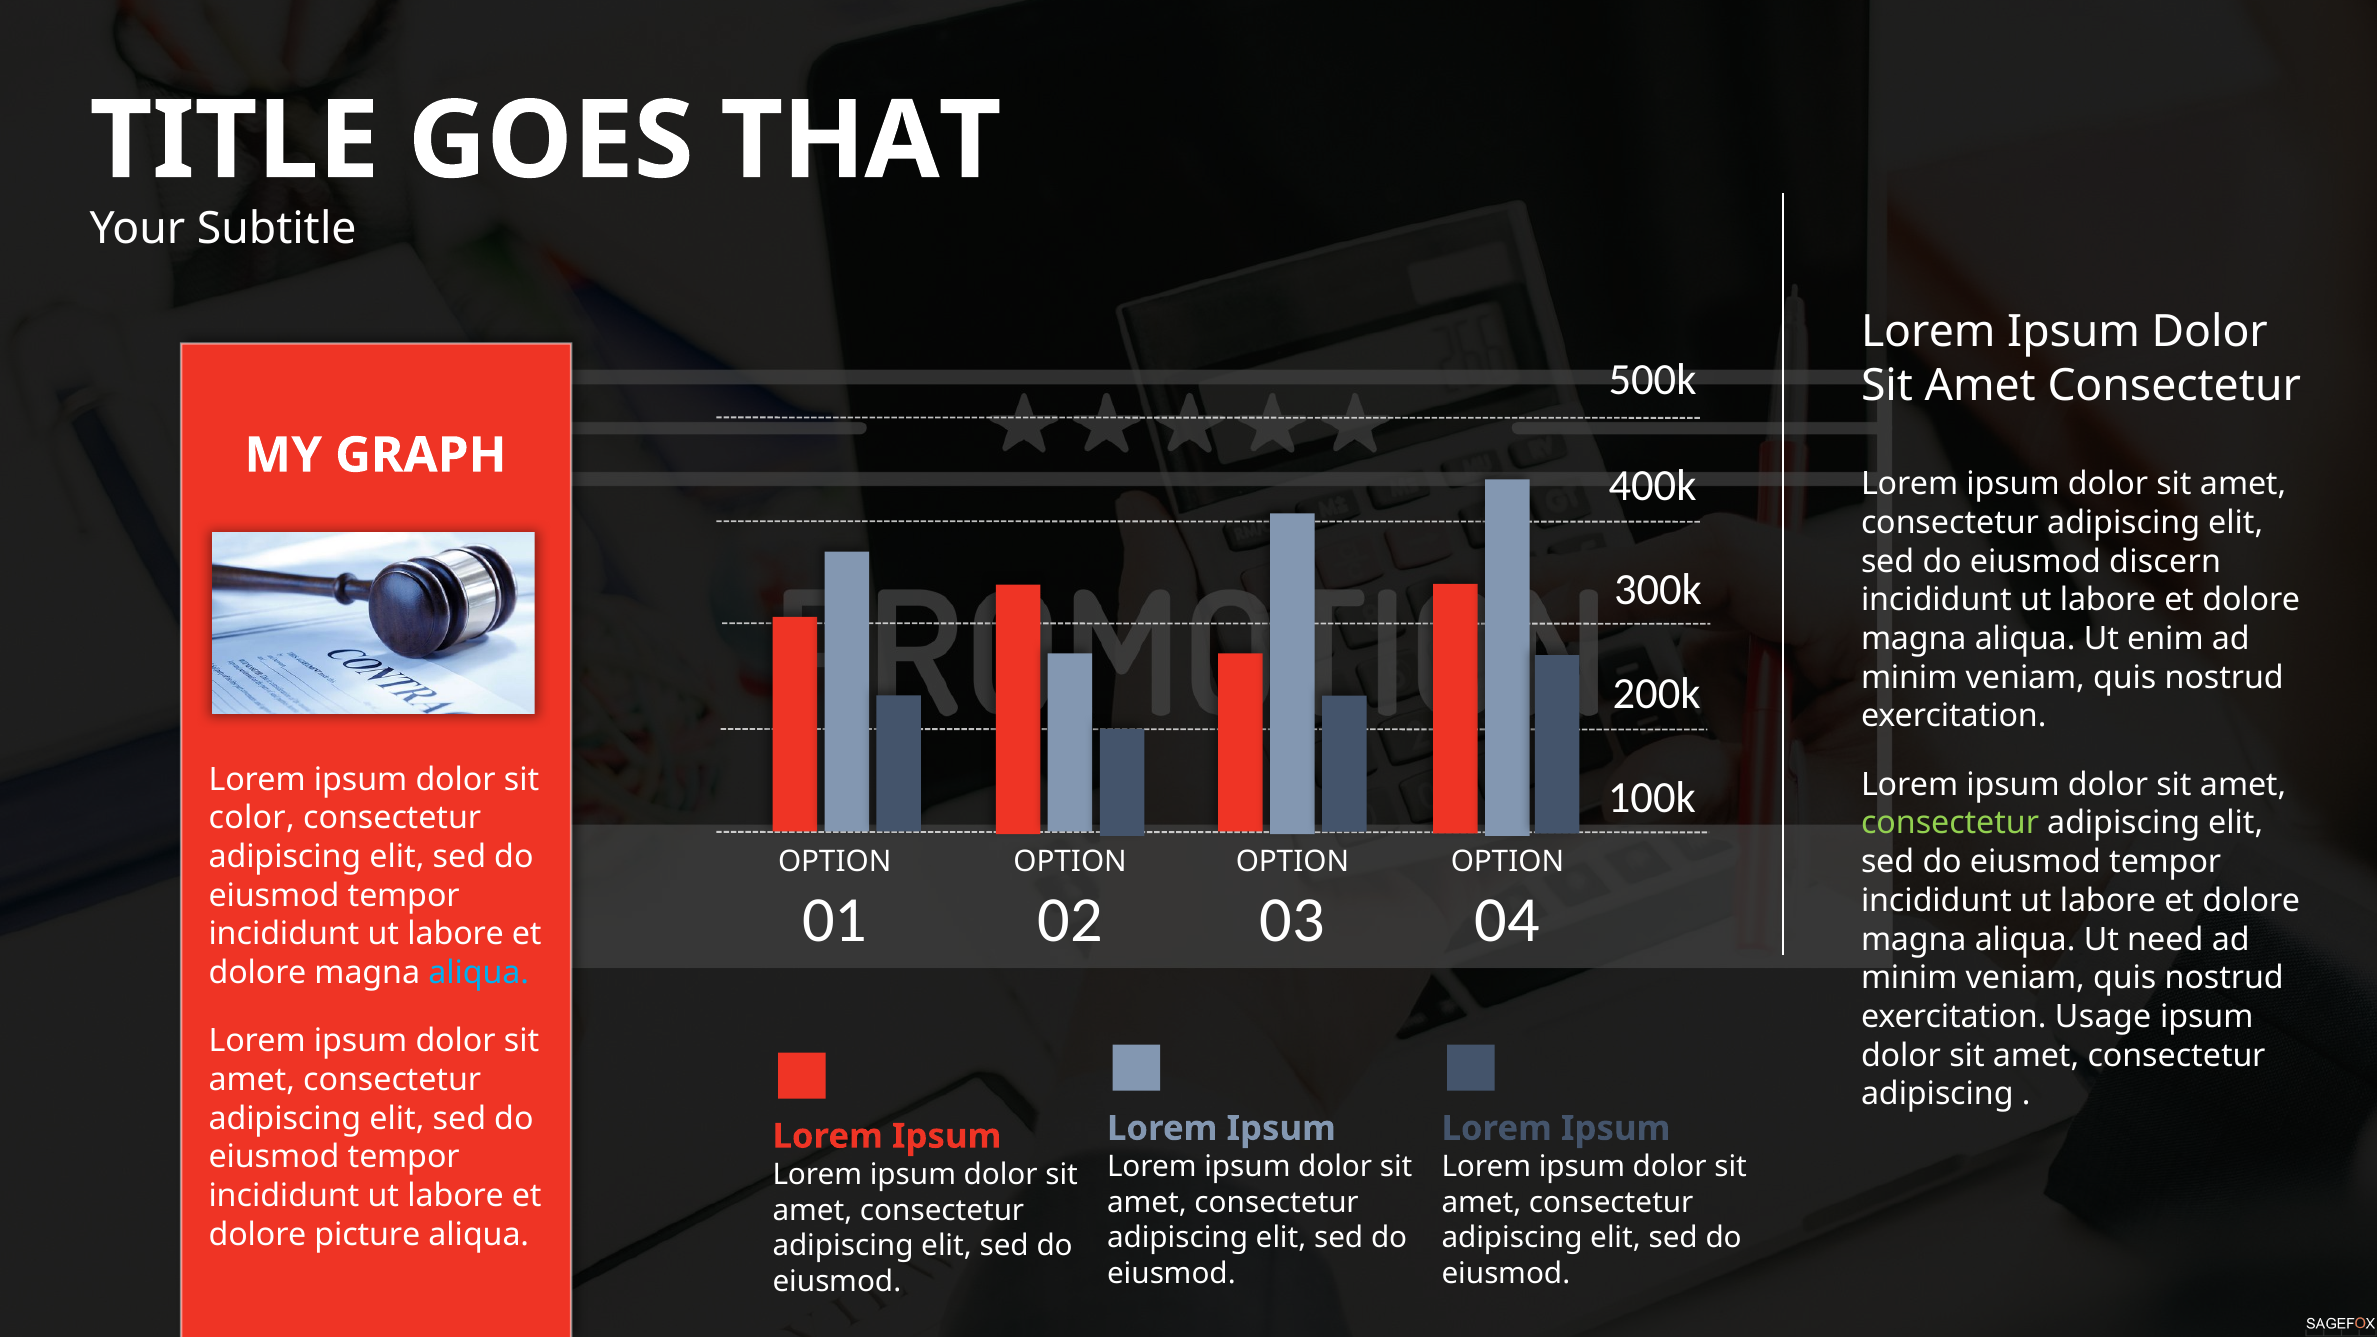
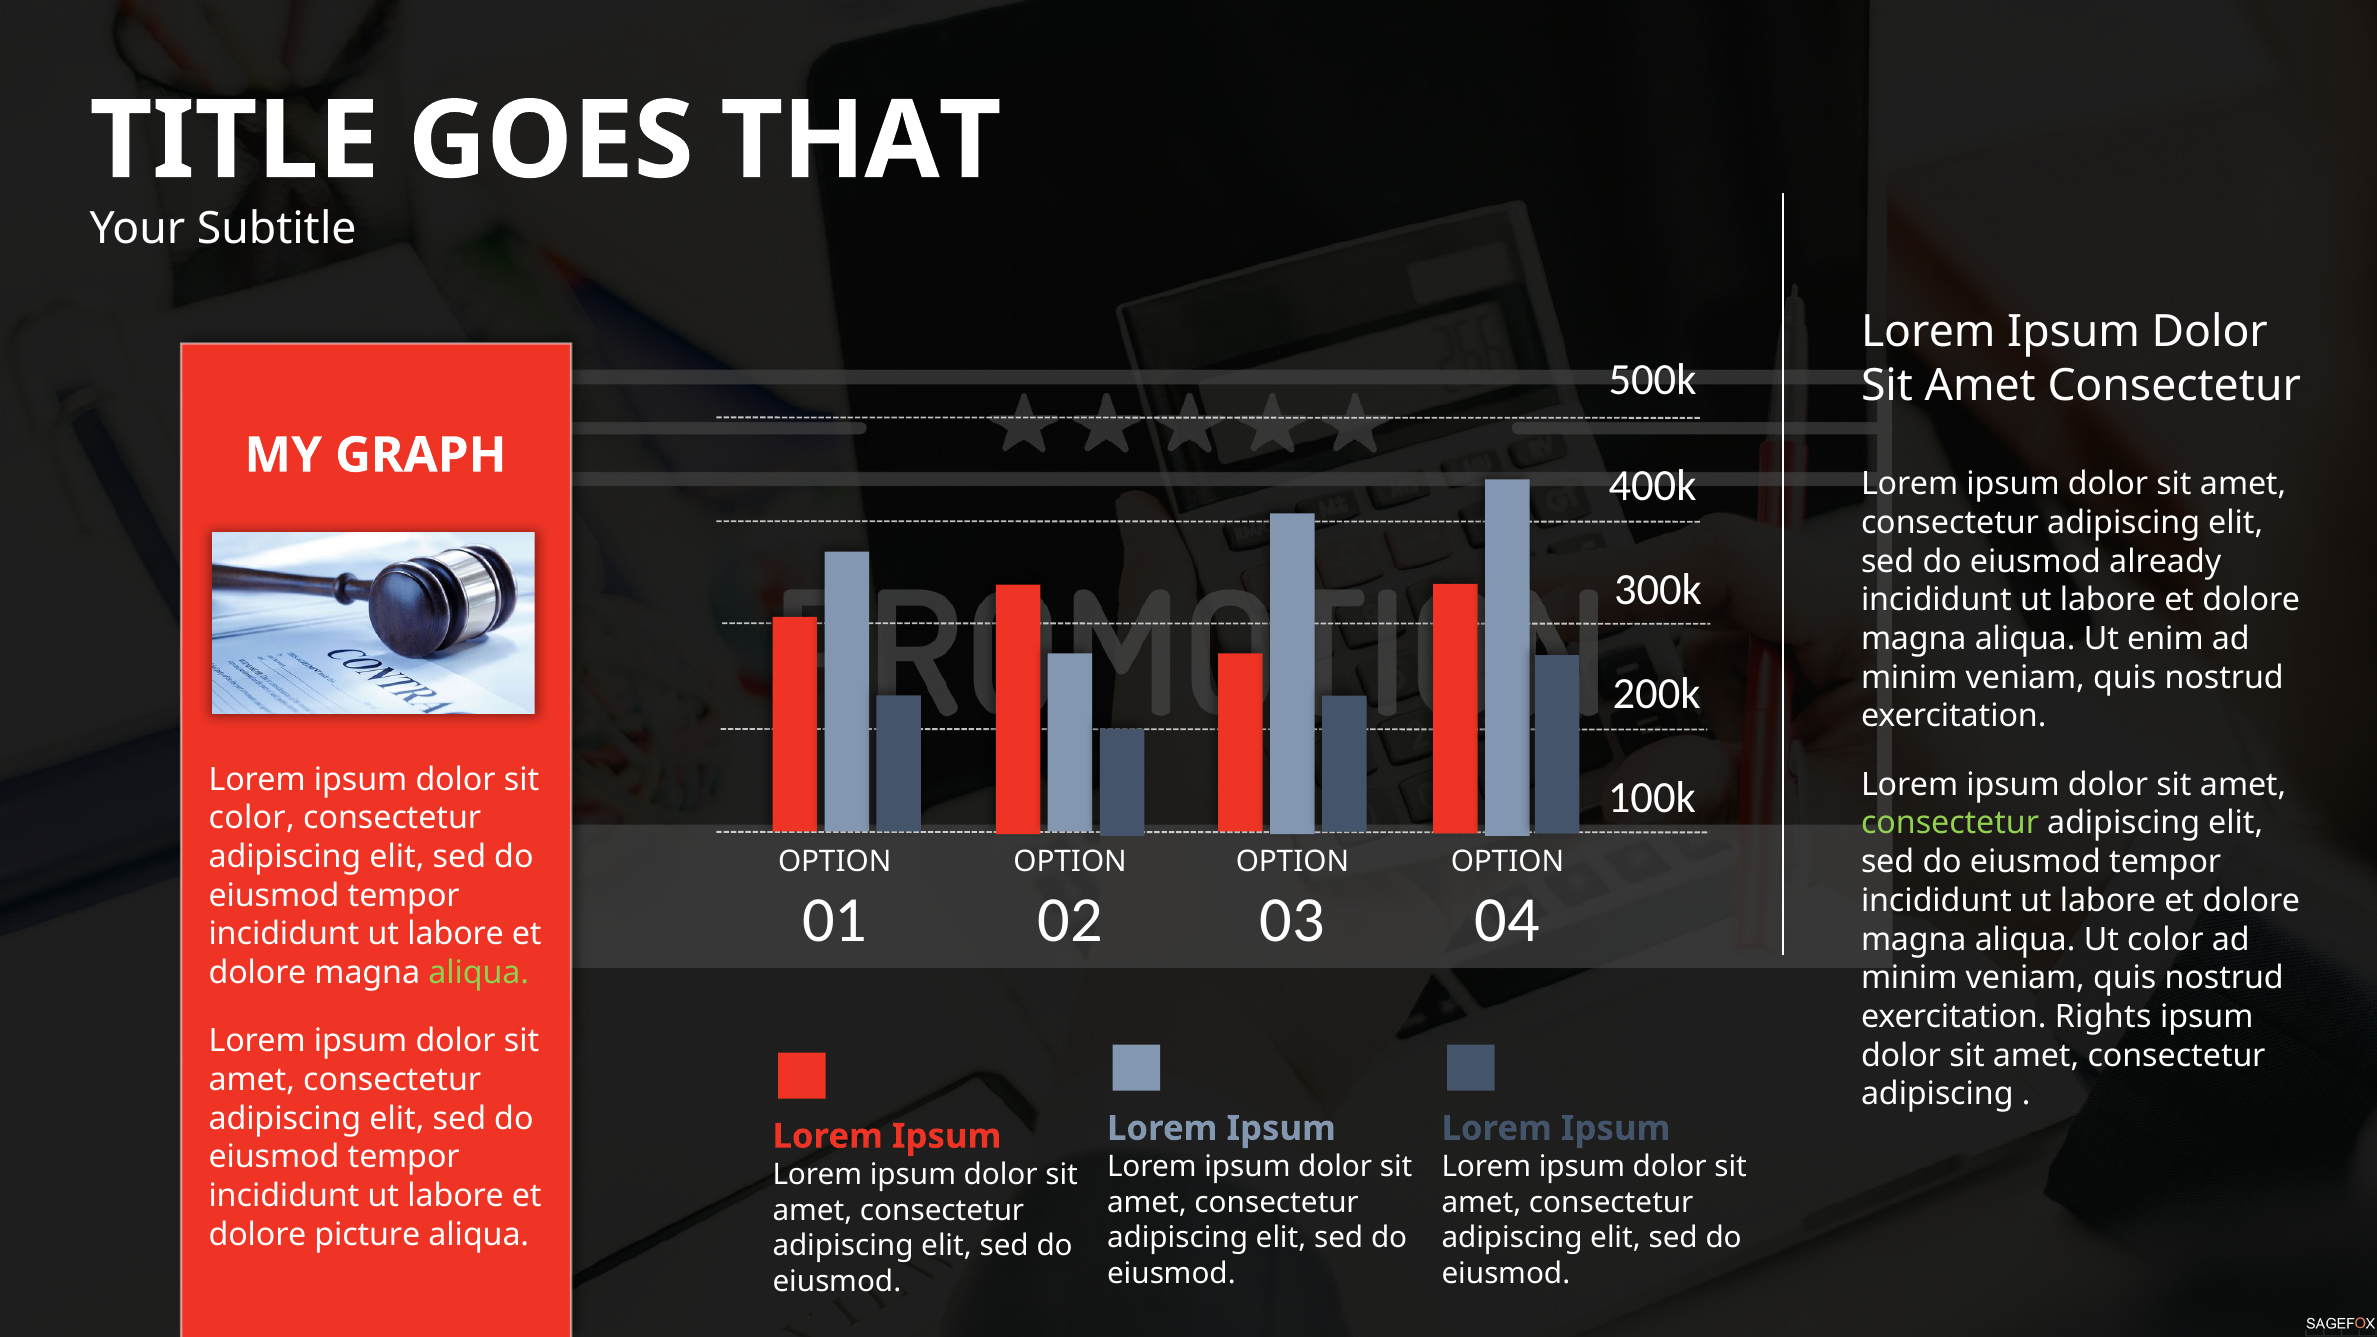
discern: discern -> already
Ut need: need -> color
aliqua at (479, 973) colour: light blue -> light green
Usage: Usage -> Rights
